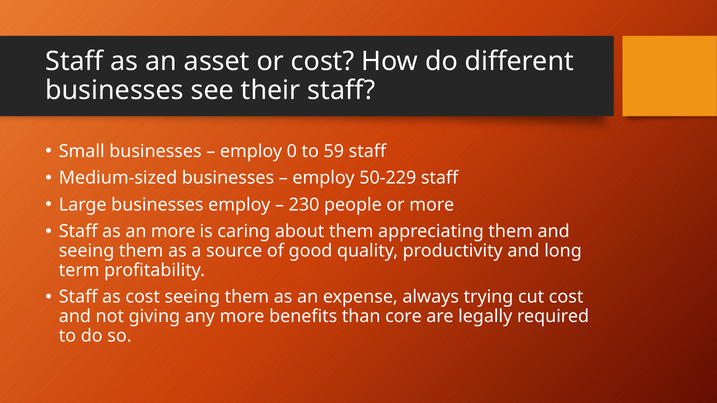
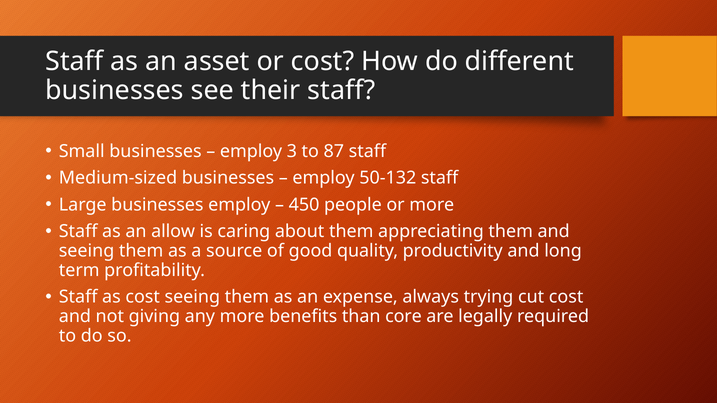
0: 0 -> 3
59: 59 -> 87
50-229: 50-229 -> 50-132
230: 230 -> 450
an more: more -> allow
